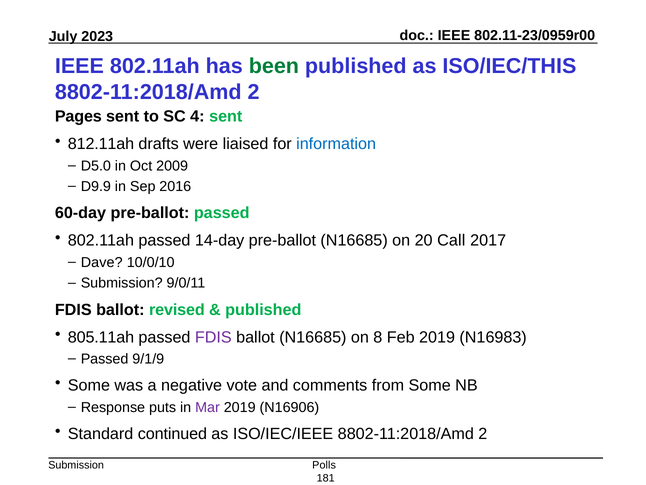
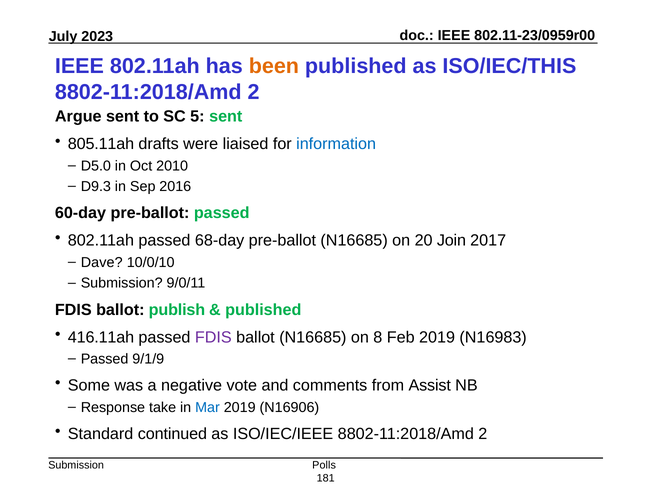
been colour: green -> orange
Pages: Pages -> Argue
4: 4 -> 5
812.11ah: 812.11ah -> 805.11ah
2009: 2009 -> 2010
D9.9: D9.9 -> D9.3
14-day: 14-day -> 68-day
Call: Call -> Join
revised: revised -> publish
805.11ah: 805.11ah -> 416.11ah
from Some: Some -> Assist
puts: puts -> take
Mar colour: purple -> blue
